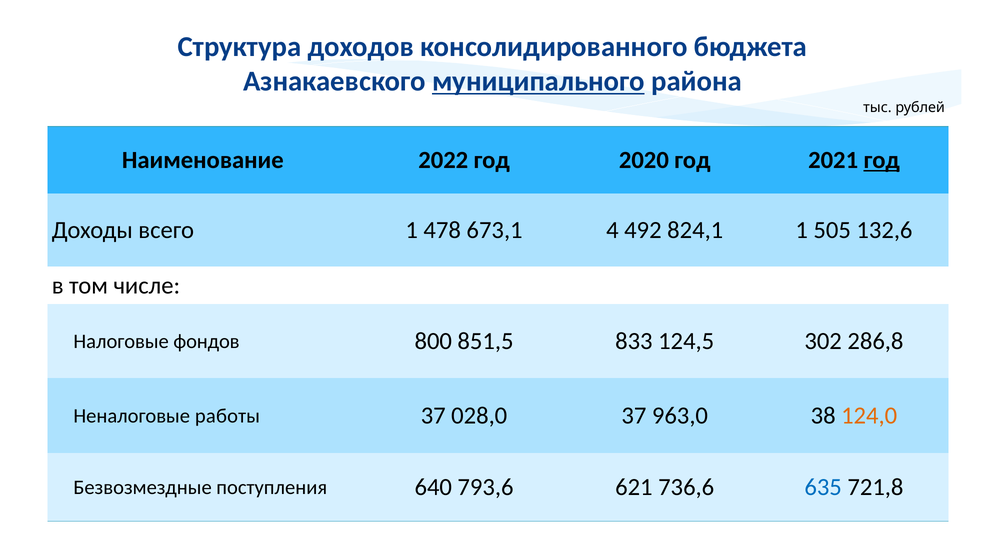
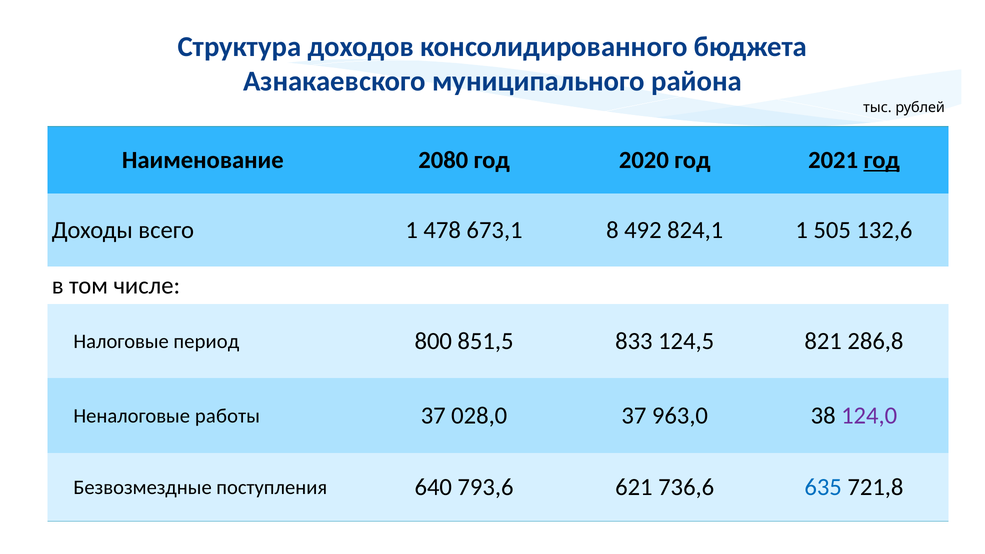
муниципального underline: present -> none
2022: 2022 -> 2080
4: 4 -> 8
фондов: фондов -> период
302: 302 -> 821
124,0 colour: orange -> purple
